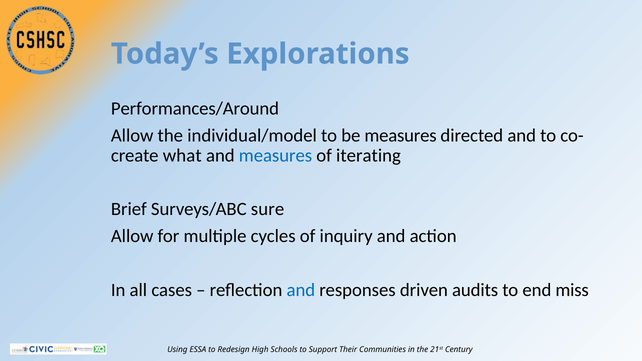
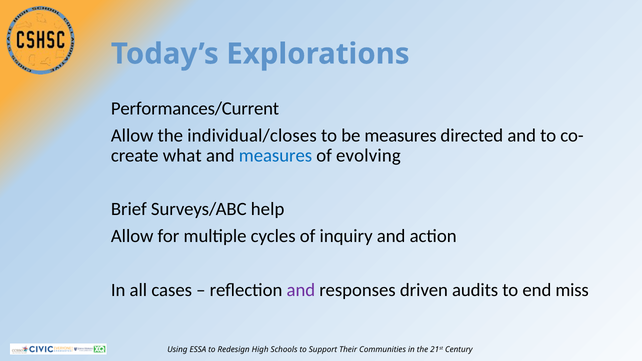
Performances/Around: Performances/Around -> Performances/Current
individual/model: individual/model -> individual/closes
iterating: iterating -> evolving
sure: sure -> help
and at (301, 290) colour: blue -> purple
